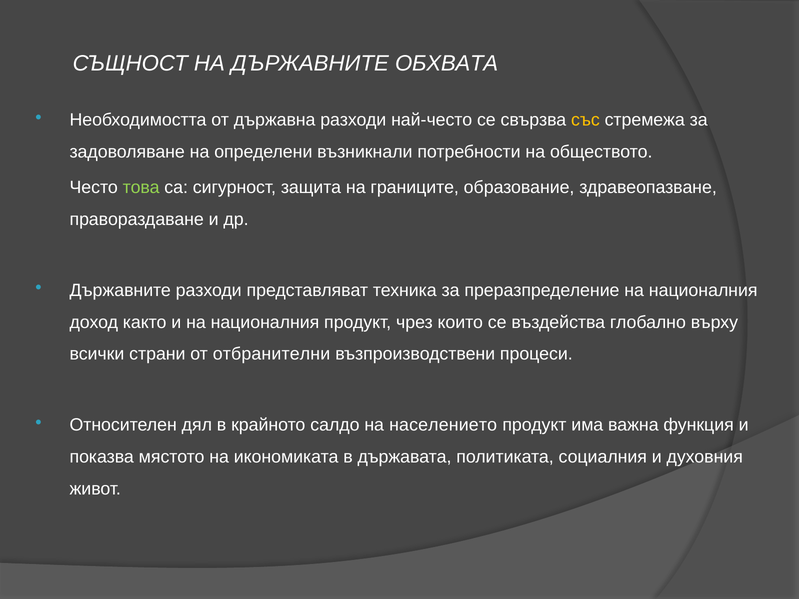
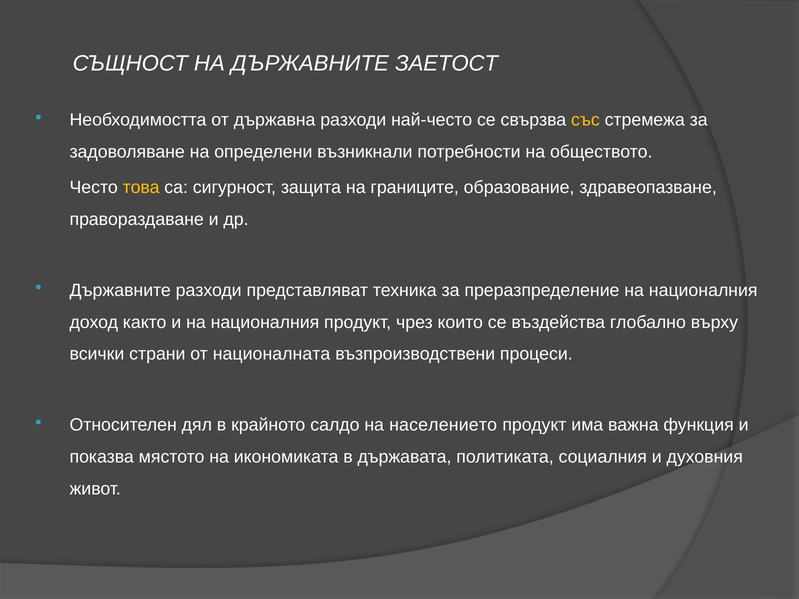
ОБХВАТА: ОБХВАТА -> ЗАЕТОСТ
това colour: light green -> yellow
отбранителни: отбранителни -> националната
